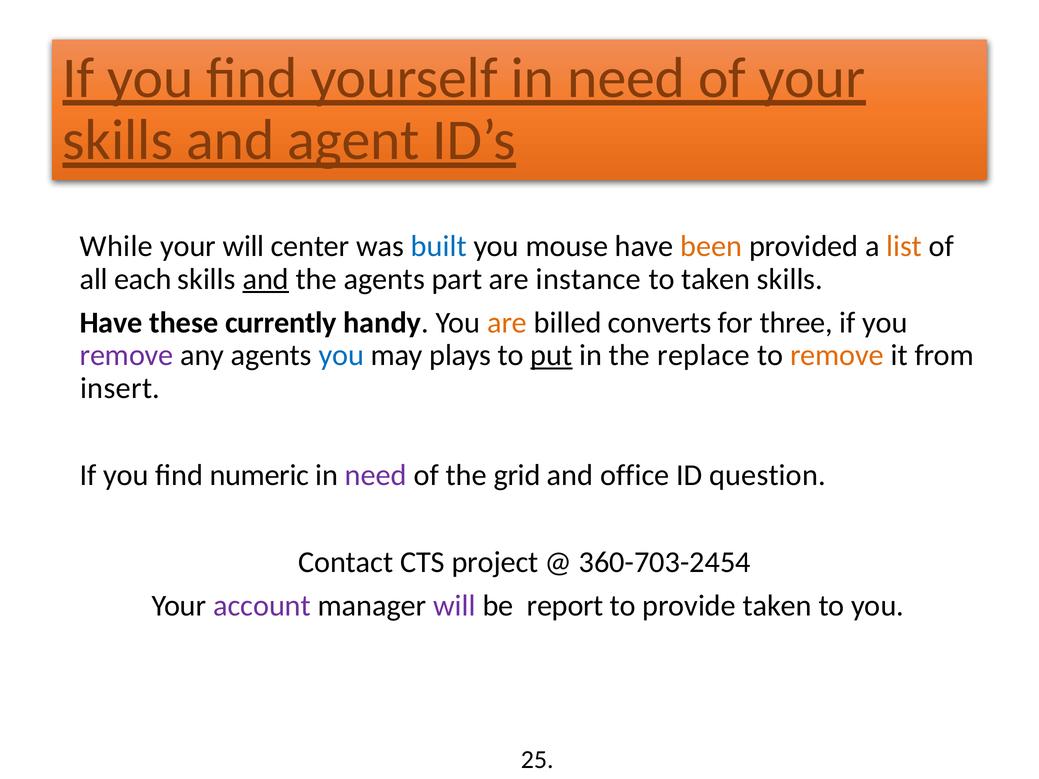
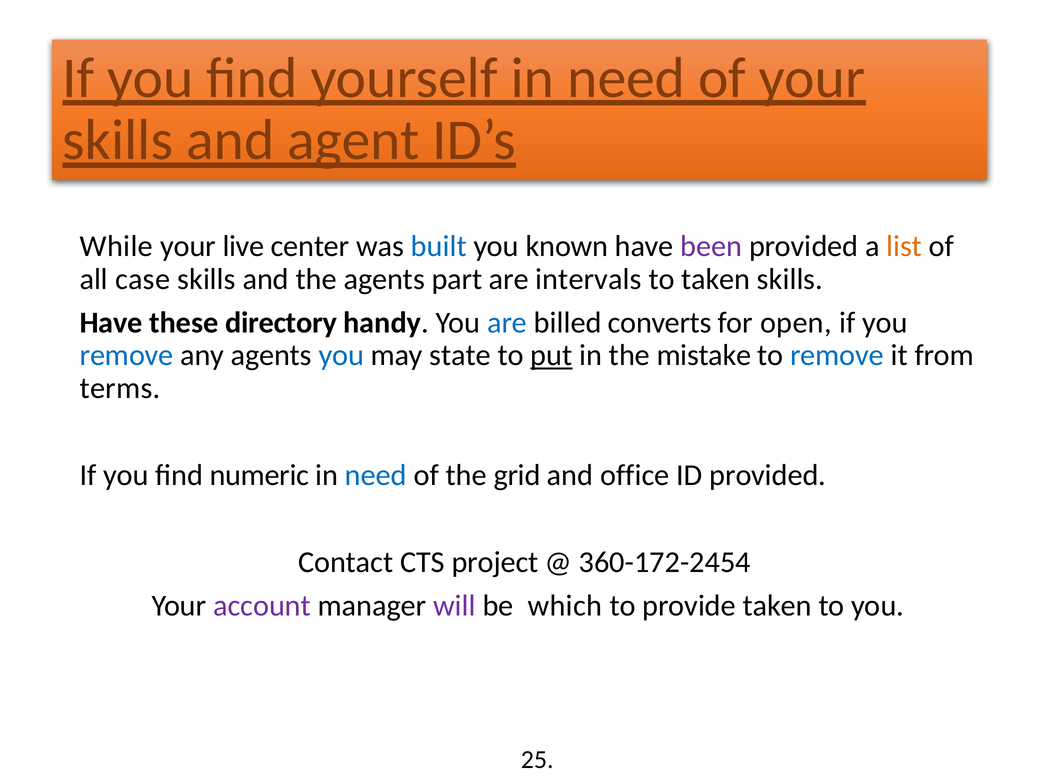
your will: will -> live
mouse: mouse -> known
been colour: orange -> purple
each: each -> case
and at (266, 279) underline: present -> none
instance: instance -> intervals
currently: currently -> directory
are at (507, 323) colour: orange -> blue
three: three -> open
remove at (127, 355) colour: purple -> blue
plays: plays -> state
replace: replace -> mistake
remove at (837, 355) colour: orange -> blue
insert: insert -> terms
need at (376, 475) colour: purple -> blue
ID question: question -> provided
360-703-2454: 360-703-2454 -> 360-172-2454
report: report -> which
